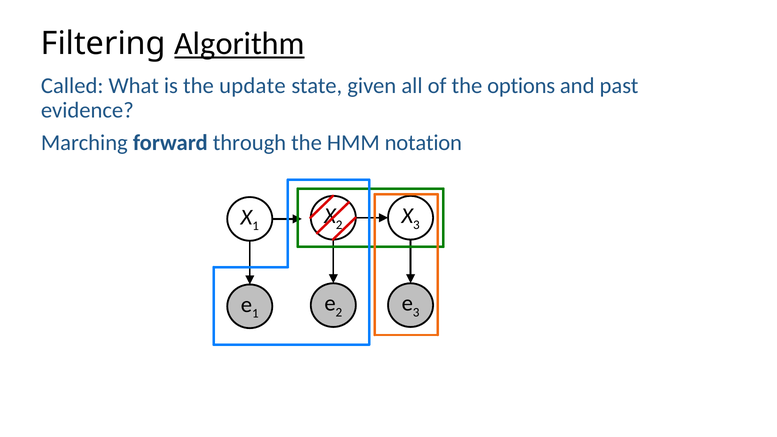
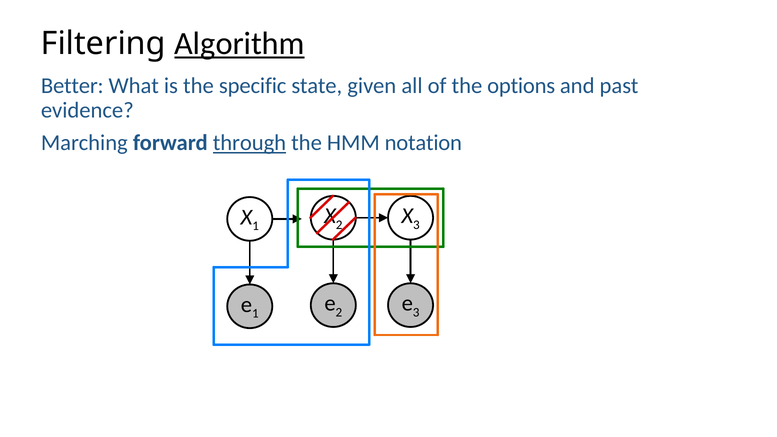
Called: Called -> Better
update: update -> specific
through underline: none -> present
